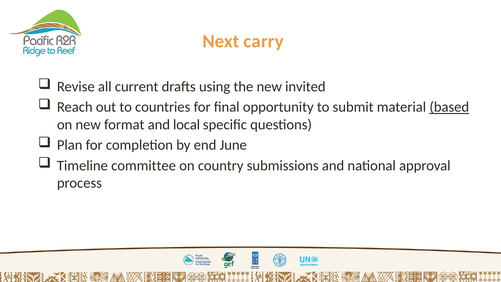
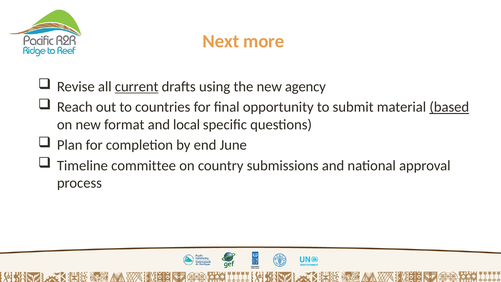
carry: carry -> more
current underline: none -> present
invited: invited -> agency
